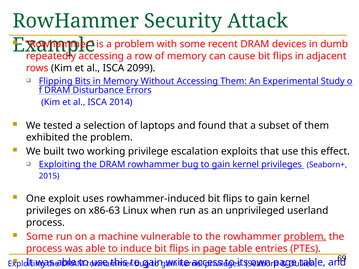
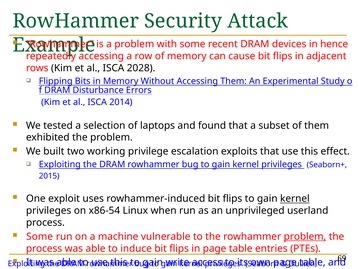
in dumb: dumb -> hence
2099: 2099 -> 2028
kernel at (295, 199) underline: none -> present
x86-63: x86-63 -> x86-54
